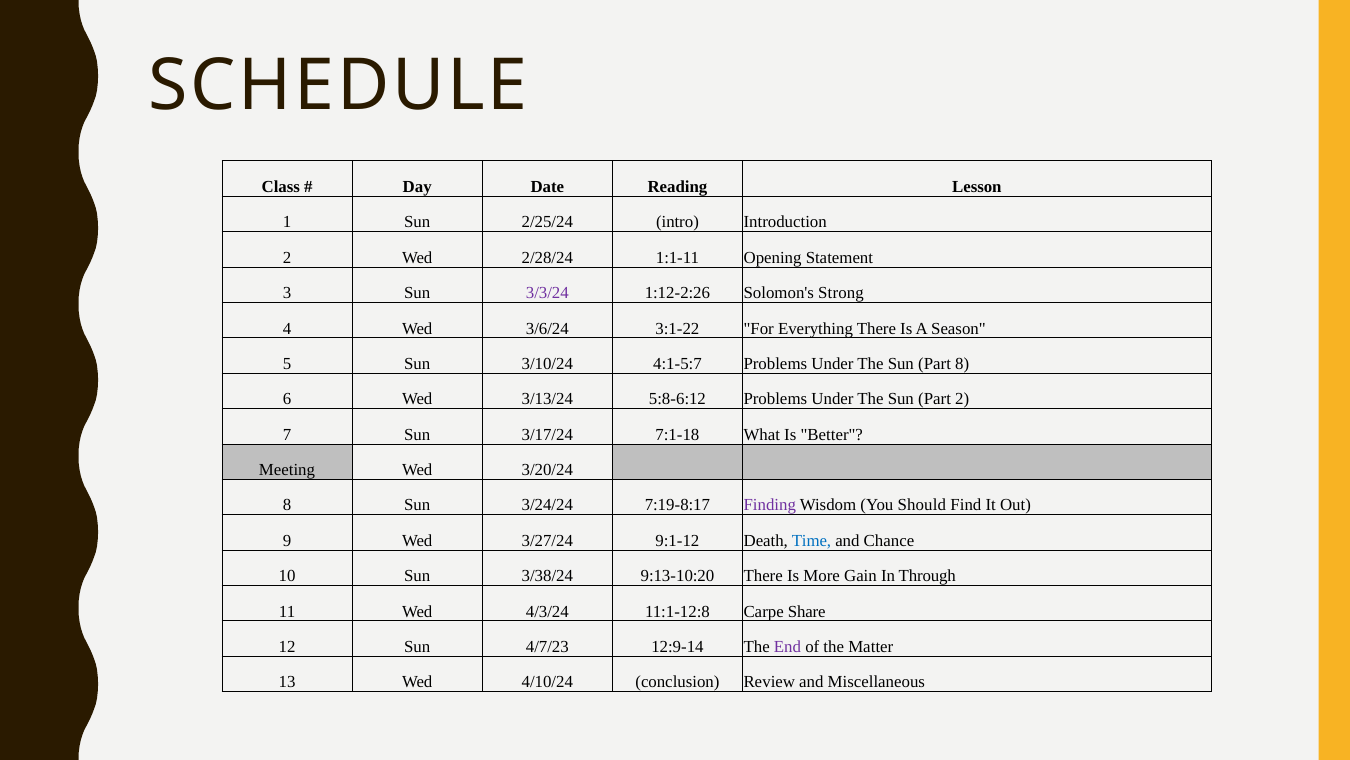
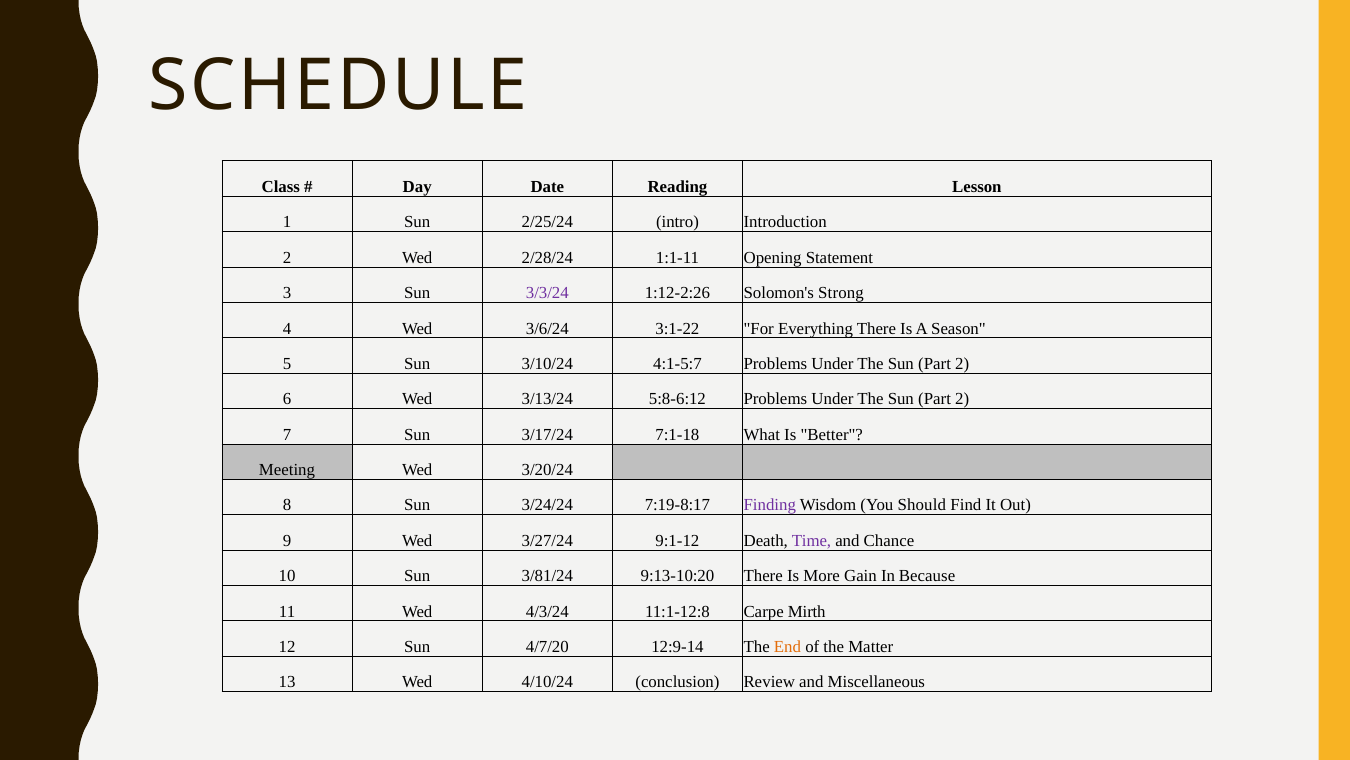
8 at (962, 364): 8 -> 2
Time colour: blue -> purple
3/38/24: 3/38/24 -> 3/81/24
Through: Through -> Because
Share: Share -> Mirth
4/7/23: 4/7/23 -> 4/7/20
End colour: purple -> orange
